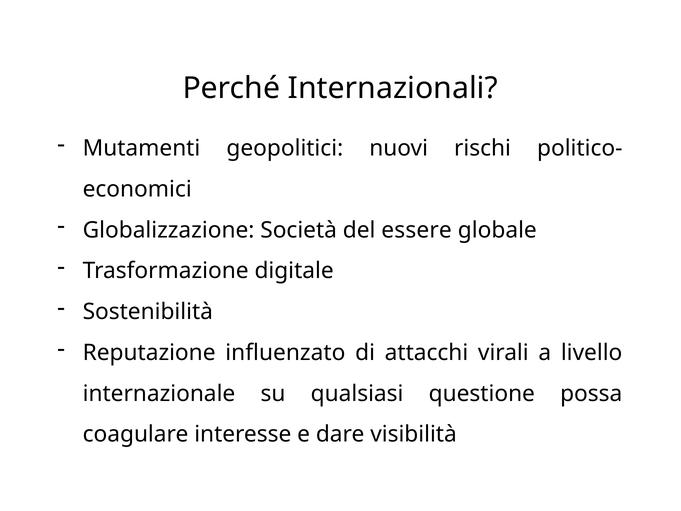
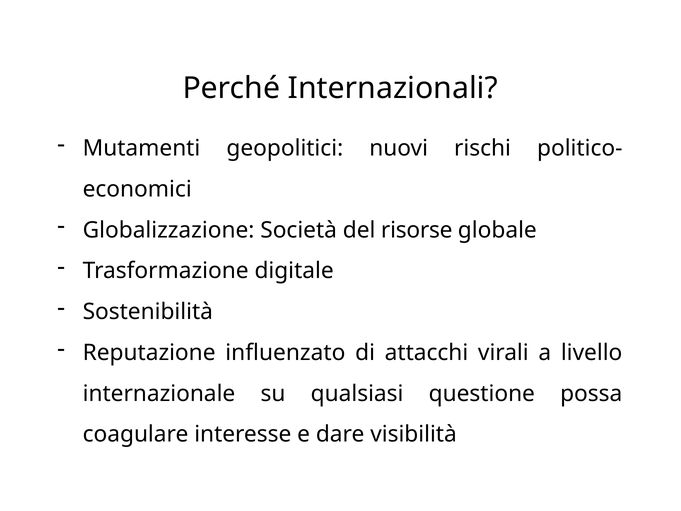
essere: essere -> risorse
